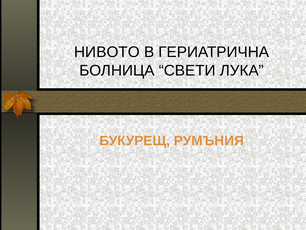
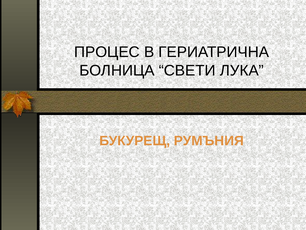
НИВОТО: НИВОТО -> ПРОЦЕС
